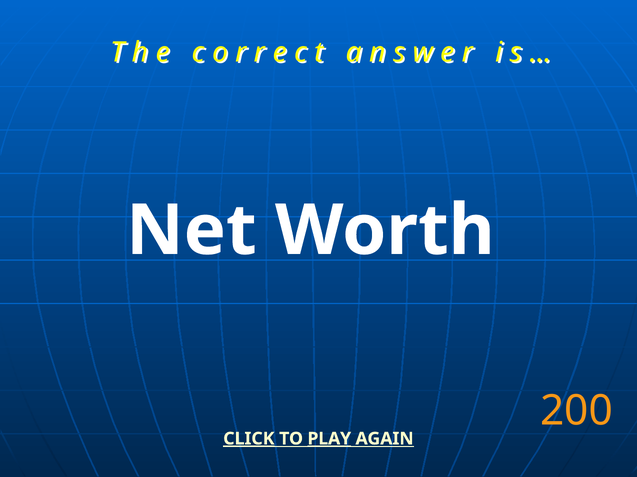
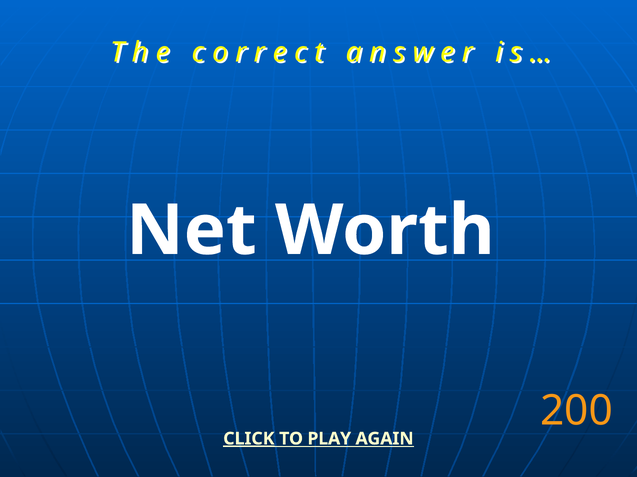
PLAY underline: present -> none
